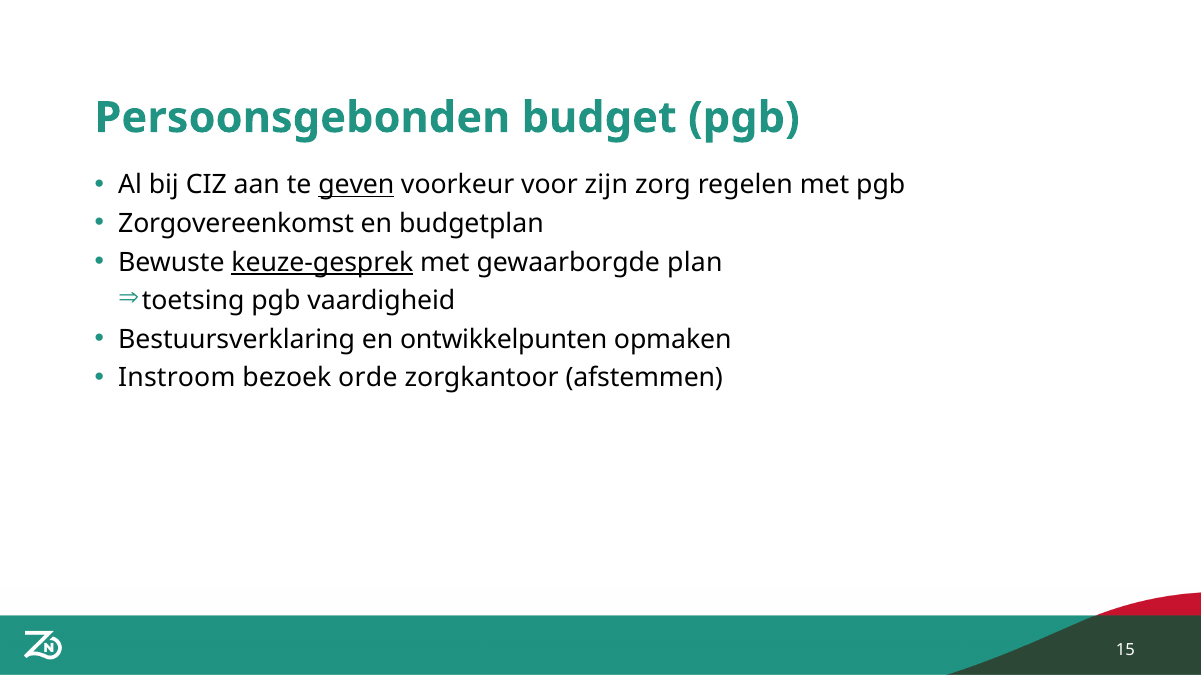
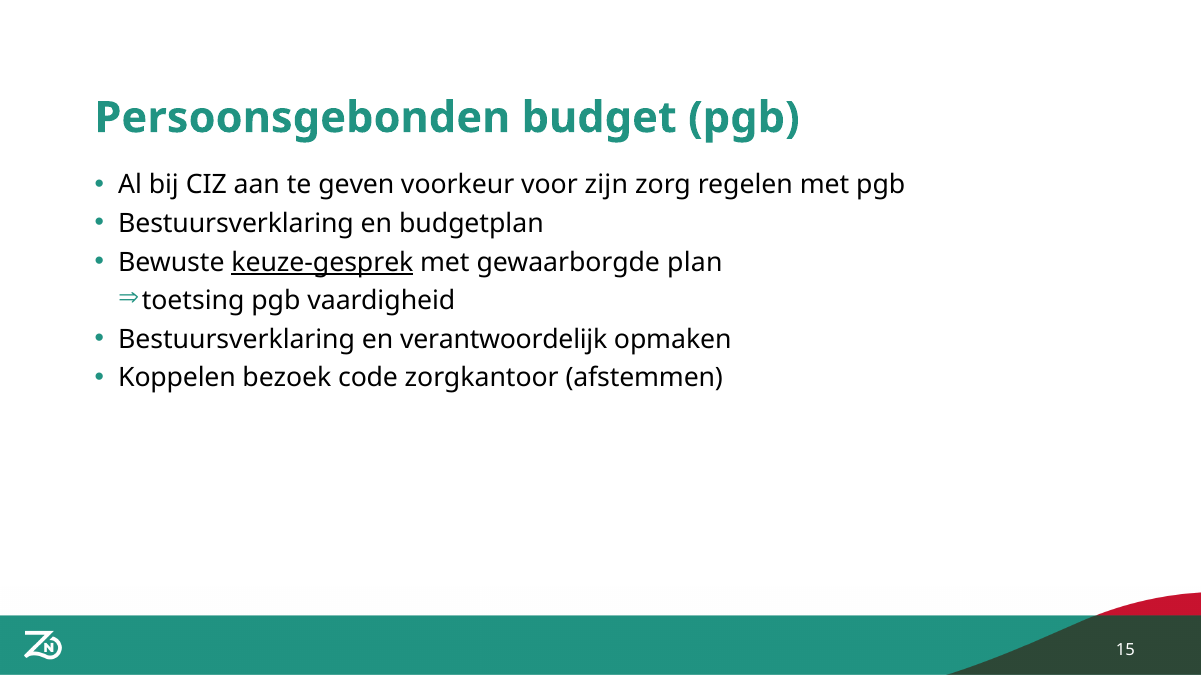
geven underline: present -> none
Zorgovereenkomst at (236, 224): Zorgovereenkomst -> Bestuursverklaring
ontwikkelpunten: ontwikkelpunten -> verantwoordelijk
Instroom: Instroom -> Koppelen
orde: orde -> code
